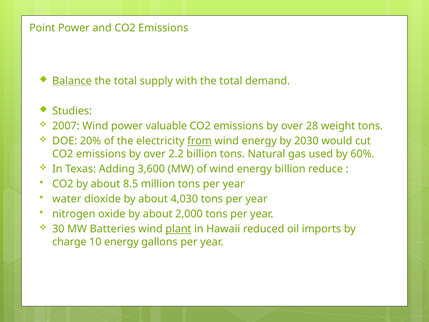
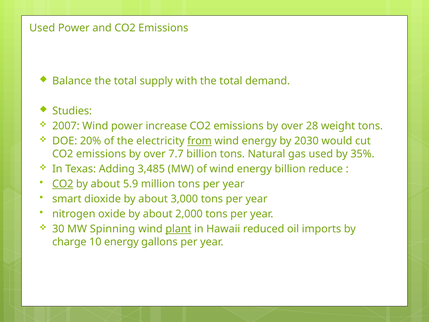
Point at (42, 28): Point -> Used
Balance underline: present -> none
valuable: valuable -> increase
2.2: 2.2 -> 7.7
60%: 60% -> 35%
3,600: 3,600 -> 3,485
CO2 at (63, 184) underline: none -> present
8.5: 8.5 -> 5.9
water: water -> smart
4,030: 4,030 -> 3,000
Batteries: Batteries -> Spinning
